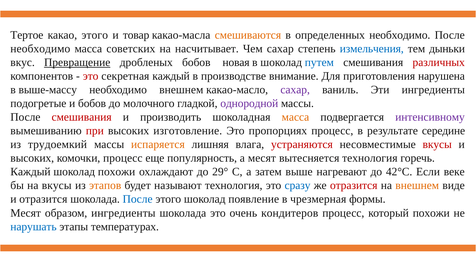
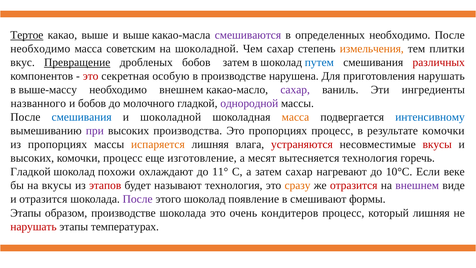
Тертое underline: none -> present
какао этого: этого -> выше
и товар: товар -> выше
смешиваются colour: orange -> purple
советских: советских -> советским
на насчитывает: насчитывает -> шоколадной
измельчения colour: blue -> orange
дыньки: дыньки -> плитки
бобов новая: новая -> затем
секретная каждый: каждый -> особую
внимание: внимание -> нарушена
приготовления нарушена: нарушена -> нарушать
подогретые: подогретые -> названного
смешивания at (82, 117) colour: red -> blue
и производить: производить -> шоколадной
интенсивному colour: purple -> blue
при colour: red -> purple
изготовление: изготовление -> производства
результате середине: середине -> комочки
из трудоемкий: трудоемкий -> пропорциях
популярность: популярность -> изготовление
Каждый at (30, 172): Каждый -> Гладкой
29°: 29° -> 11°
затем выше: выше -> сахар
42°С: 42°С -> 10°С
этапов colour: orange -> red
сразу colour: blue -> orange
внешнем at (417, 185) colour: orange -> purple
После at (138, 199) colour: blue -> purple
чрезмерная: чрезмерная -> смешивают
Месят at (26, 213): Месят -> Этапы
образом ингредиенты: ингредиенты -> производстве
который похожи: похожи -> лишняя
нарушать at (34, 226) colour: blue -> red
